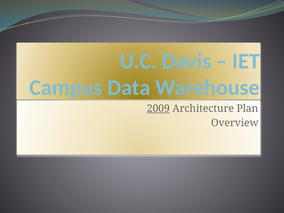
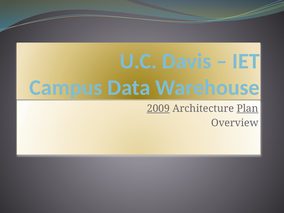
Plan underline: none -> present
